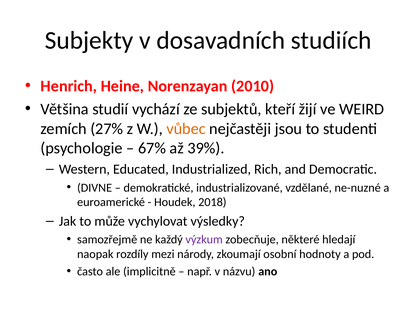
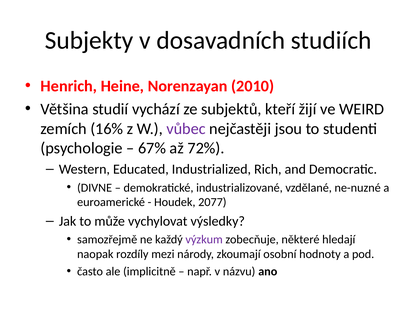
27%: 27% -> 16%
vůbec colour: orange -> purple
39%: 39% -> 72%
2018: 2018 -> 2077
